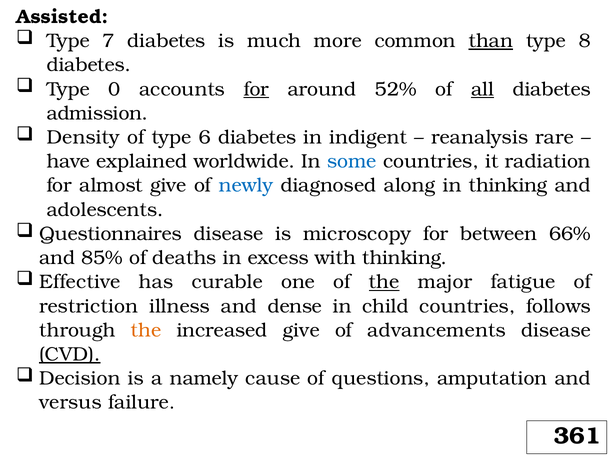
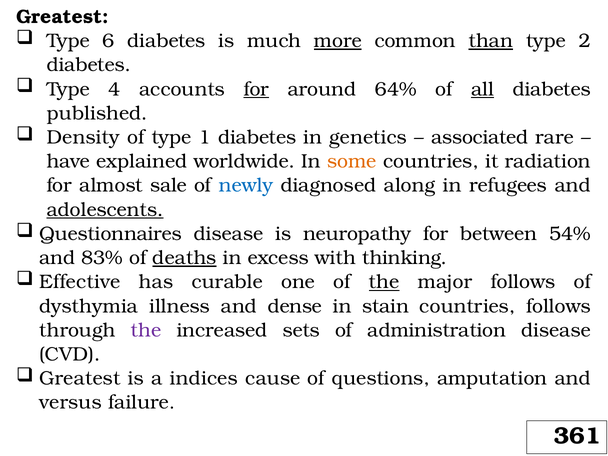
Assisted at (62, 17): Assisted -> Greatest
7: 7 -> 6
more underline: none -> present
8: 8 -> 2
0: 0 -> 4
52%: 52% -> 64%
admission: admission -> published
6: 6 -> 1
indigent: indigent -> genetics
reanalysis: reanalysis -> associated
some colour: blue -> orange
almost give: give -> sale
in thinking: thinking -> refugees
adolescents underline: none -> present
microscopy: microscopy -> neuropathy
66%: 66% -> 54%
85%: 85% -> 83%
deaths underline: none -> present
major fatigue: fatigue -> follows
restriction: restriction -> dysthymia
child: child -> stain
the at (146, 330) colour: orange -> purple
increased give: give -> sets
advancements: advancements -> administration
CVD underline: present -> none
Decision at (80, 378): Decision -> Greatest
namely: namely -> indices
